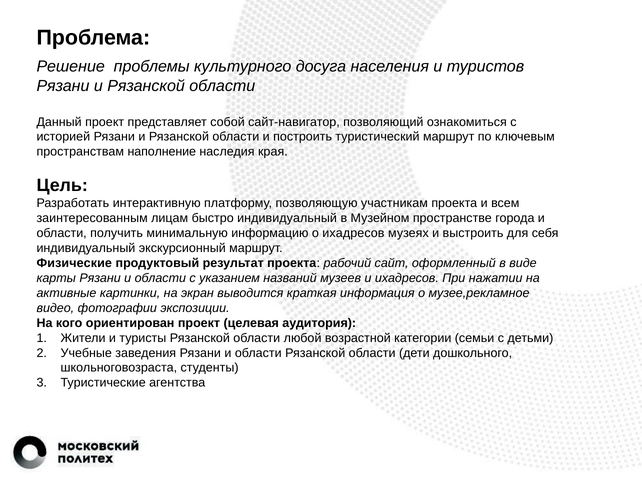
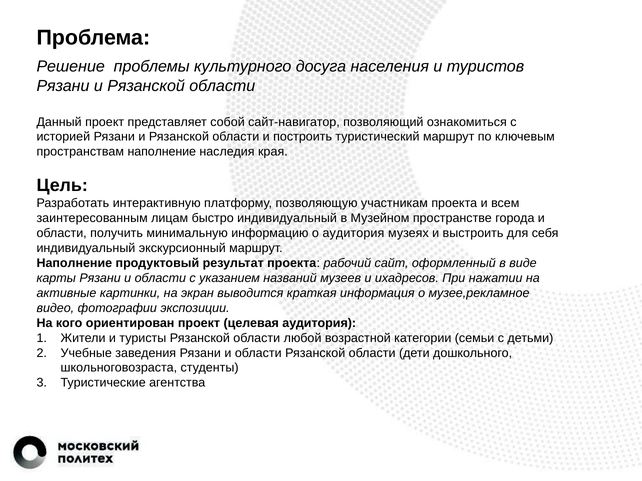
о ихадресов: ихадресов -> аудитория
Физические at (74, 263): Физические -> Наполнение
